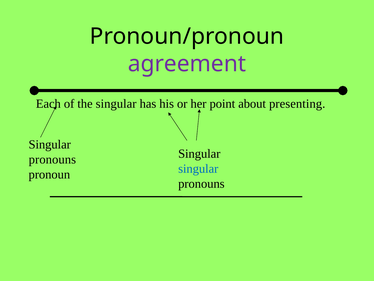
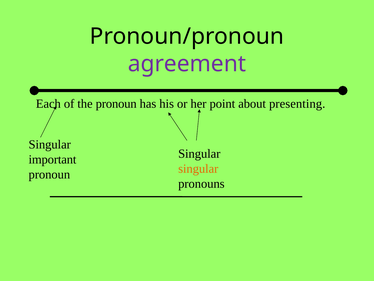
the singular: singular -> pronoun
pronouns at (52, 159): pronouns -> important
singular at (198, 169) colour: blue -> orange
